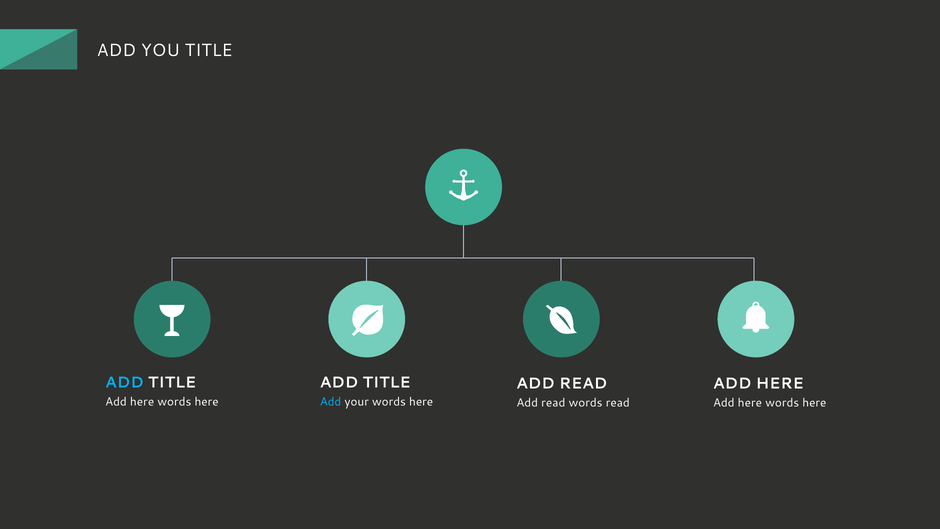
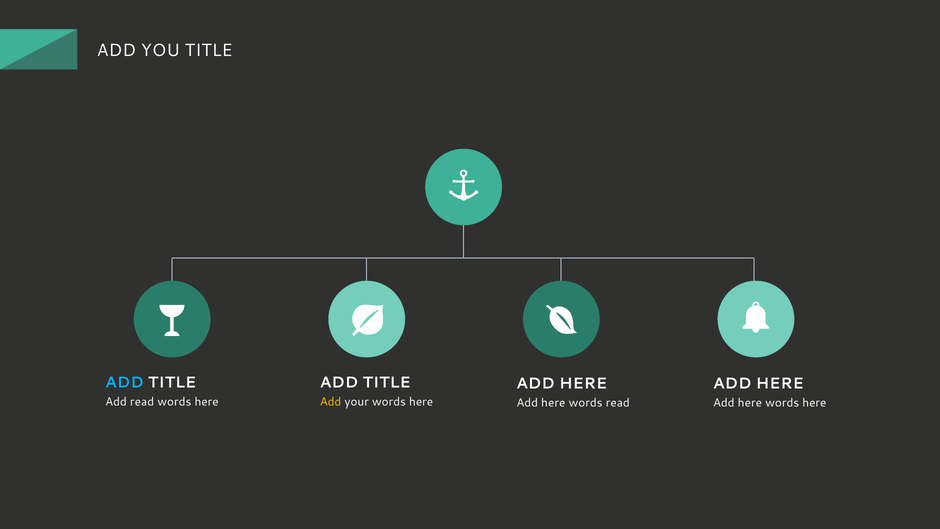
READ at (583, 383): READ -> HERE
here at (142, 402): here -> read
Add at (331, 402) colour: light blue -> yellow
read at (553, 403): read -> here
